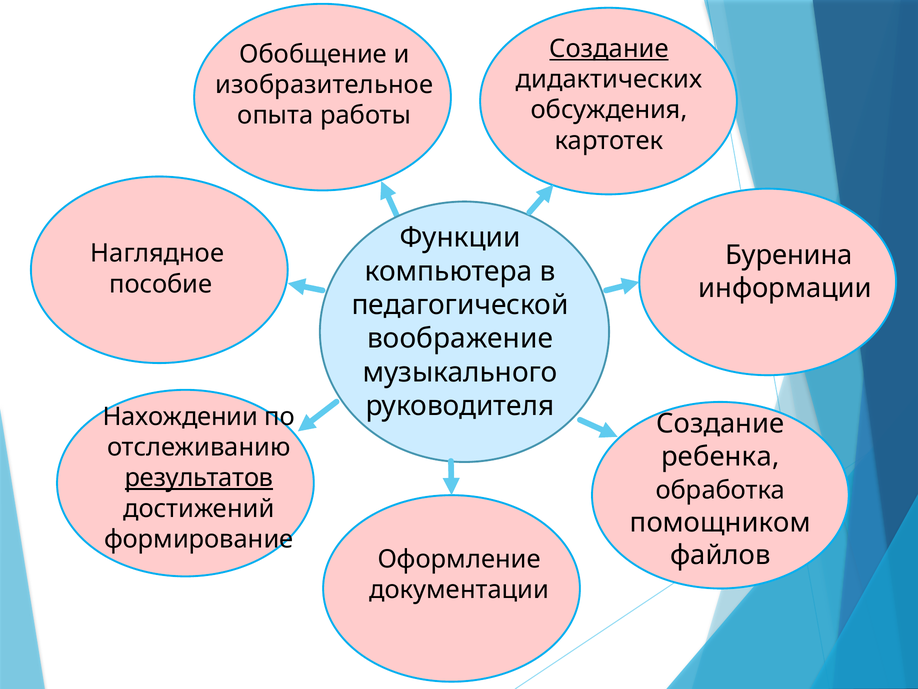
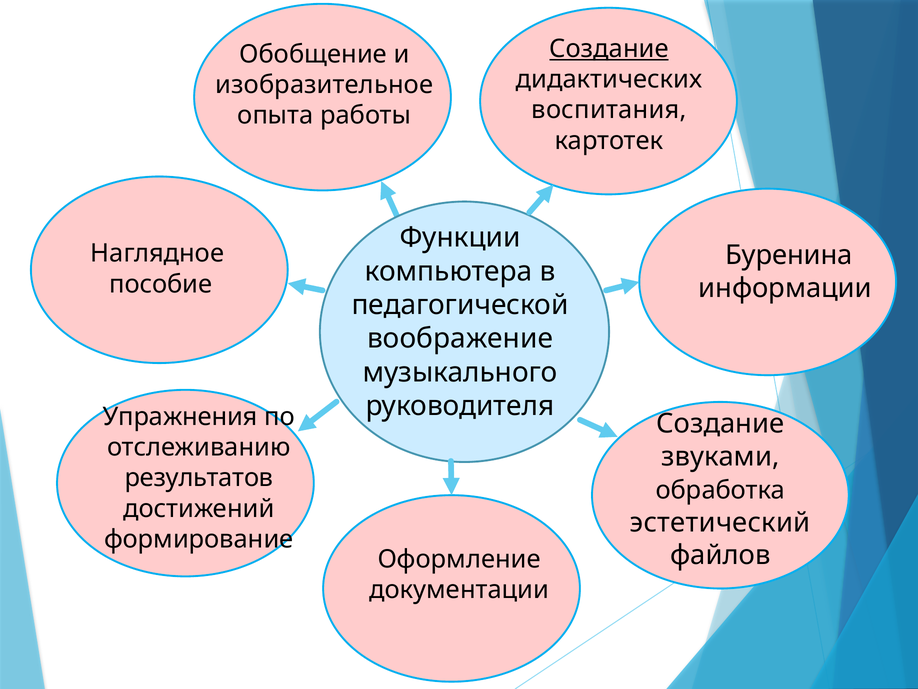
обсуждения: обсуждения -> воспитания
Нахождении: Нахождении -> Упражнения
ребенка: ребенка -> звуками
результатов underline: present -> none
помощником: помощником -> эстетический
